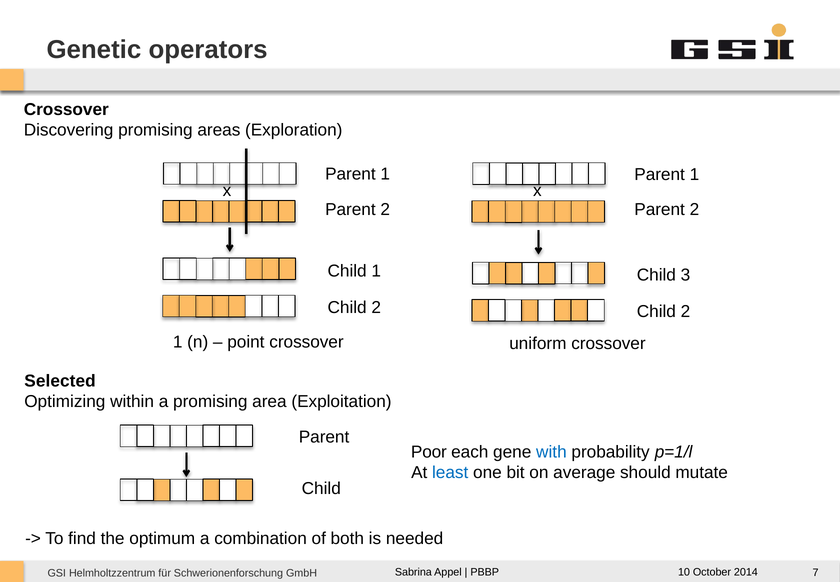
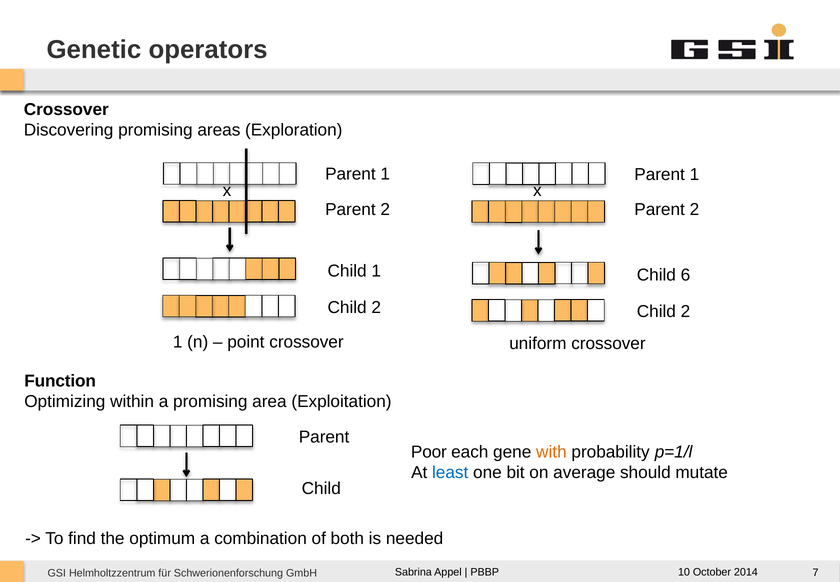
3: 3 -> 6
Selected: Selected -> Function
with colour: blue -> orange
